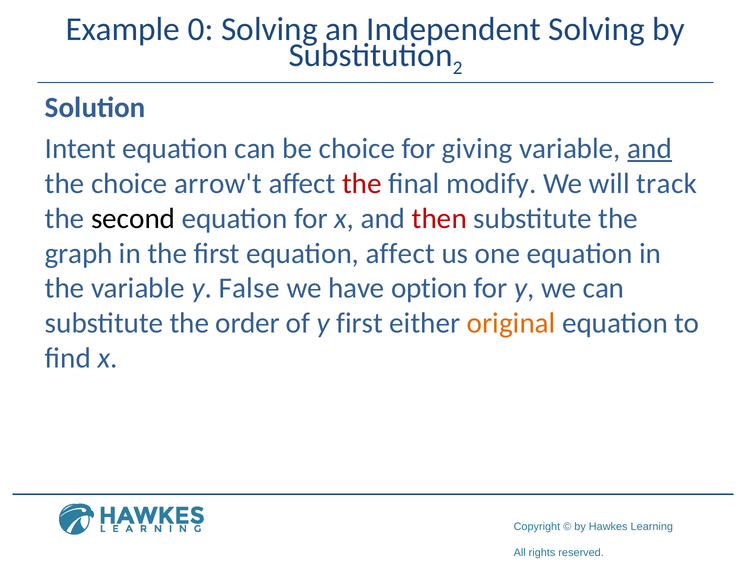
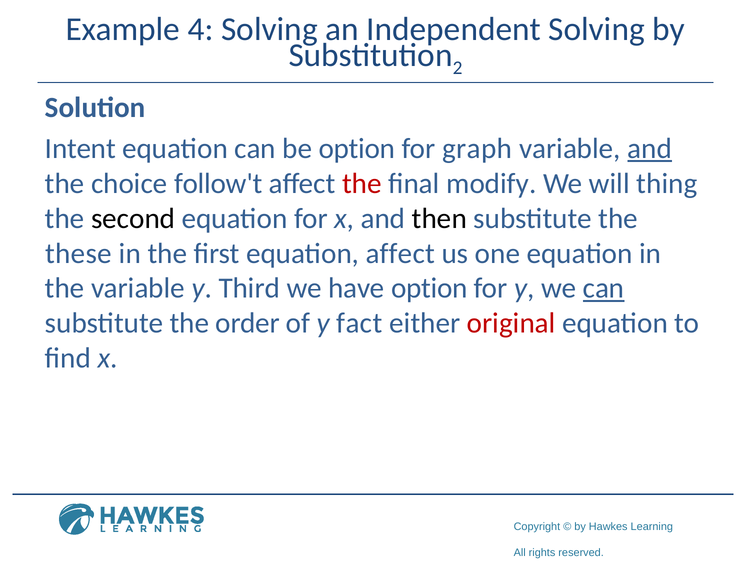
0: 0 -> 4
be choice: choice -> option
giving: giving -> graph
arrow't: arrow't -> follow't
track: track -> thing
then colour: red -> black
graph: graph -> these
False: False -> Third
can at (604, 288) underline: none -> present
y first: first -> fact
original colour: orange -> red
